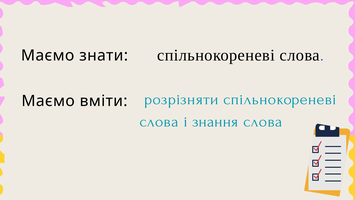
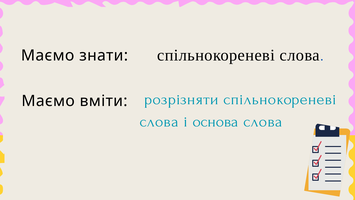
знання: знання -> основа
